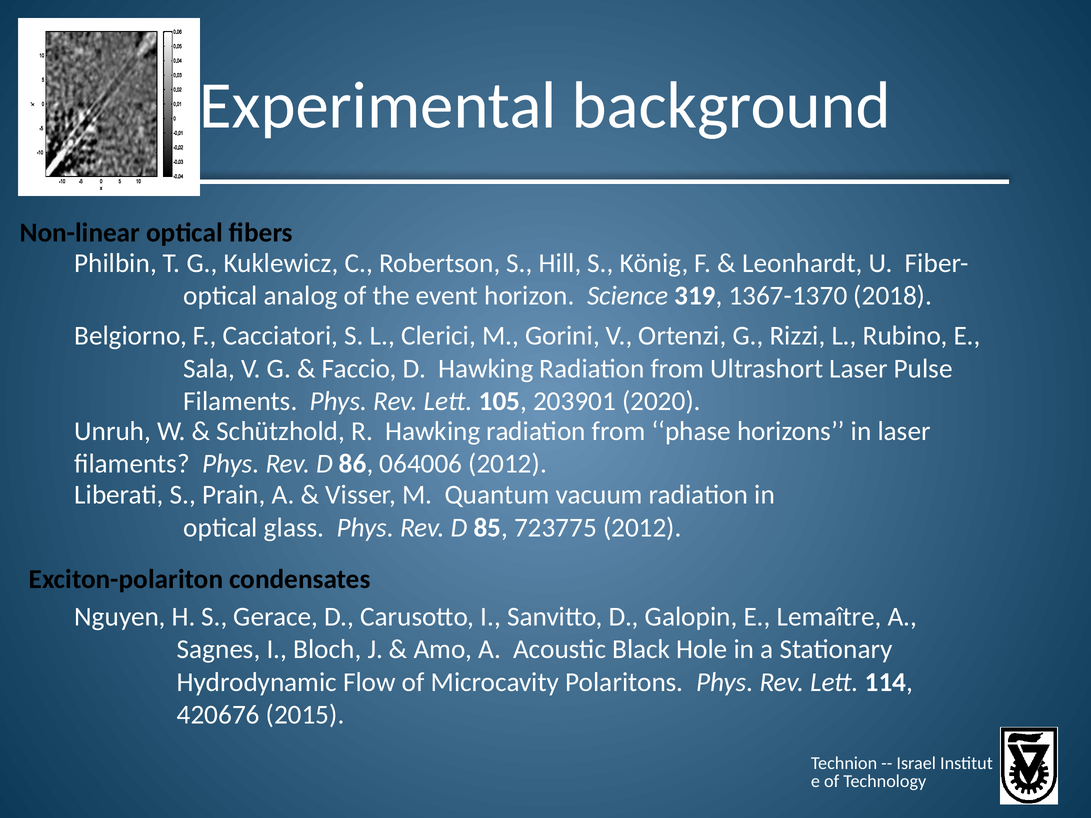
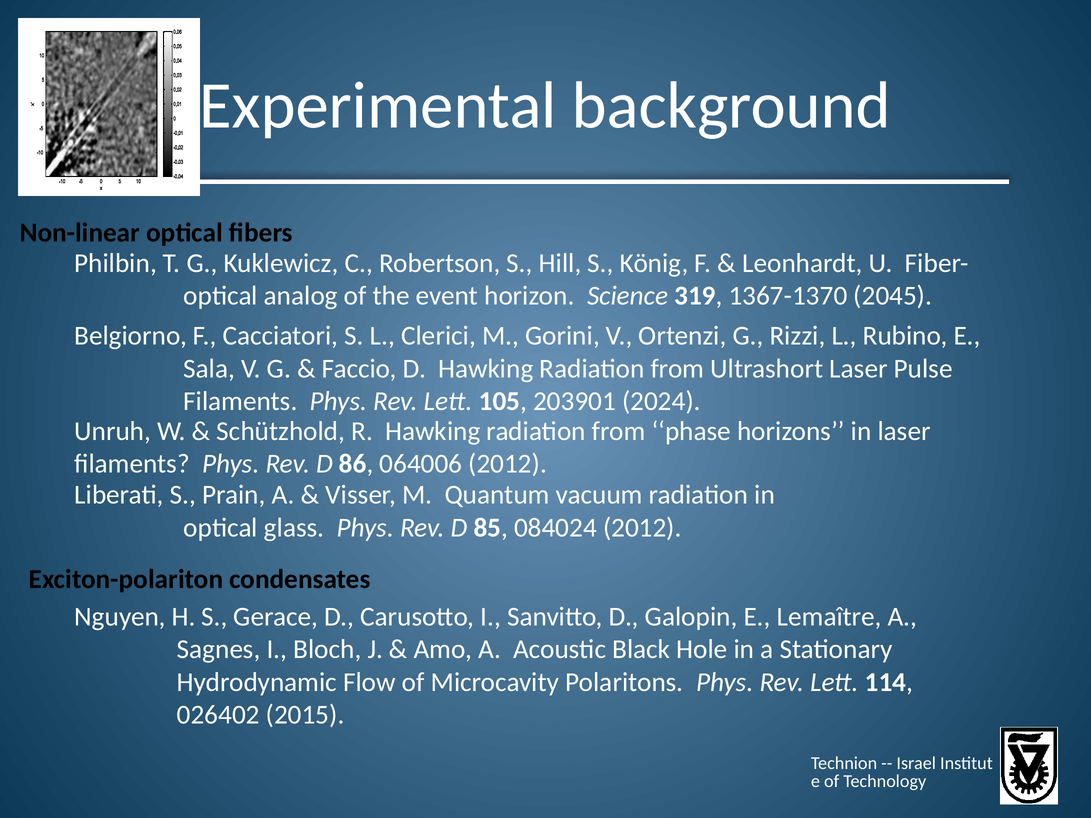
2018: 2018 -> 2045
2020: 2020 -> 2024
723775: 723775 -> 084024
420676: 420676 -> 026402
